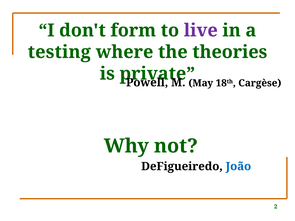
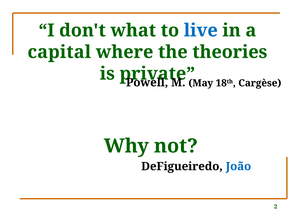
form: form -> what
live colour: purple -> blue
testing: testing -> capital
